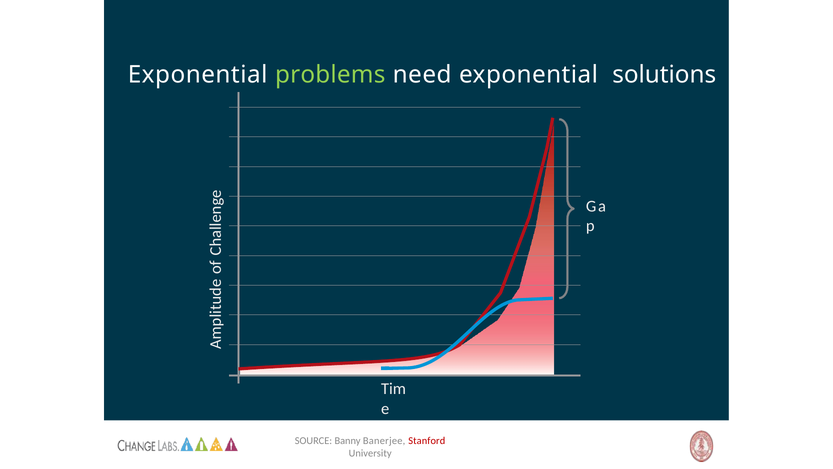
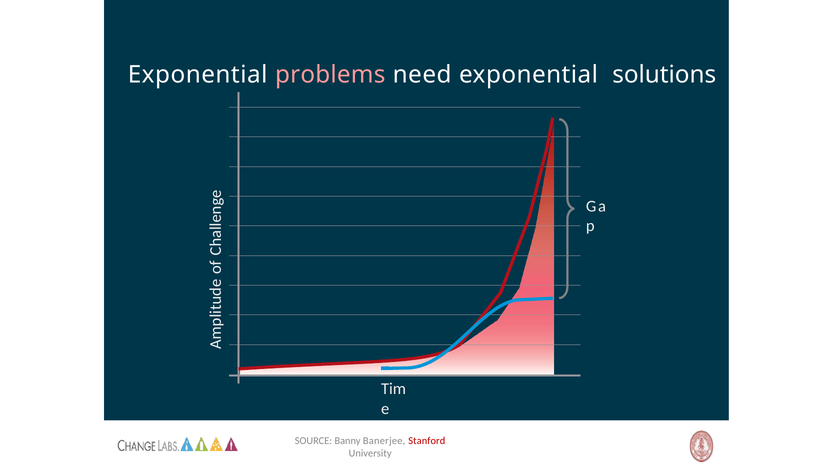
problems colour: light green -> pink
